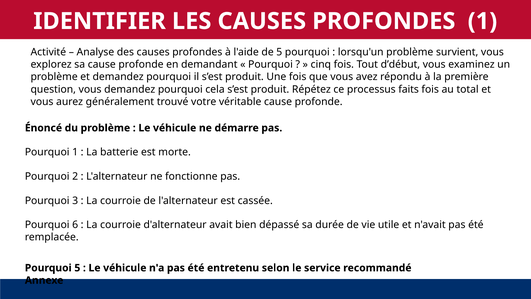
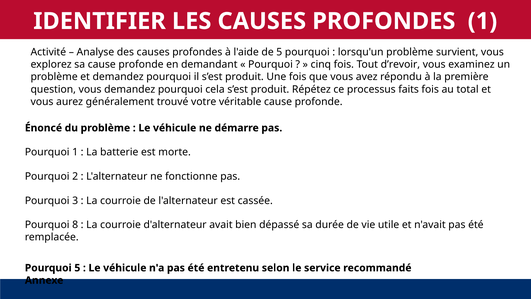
d’début: d’début -> d’revoir
6: 6 -> 8
